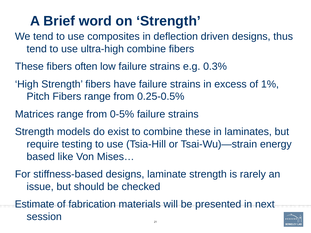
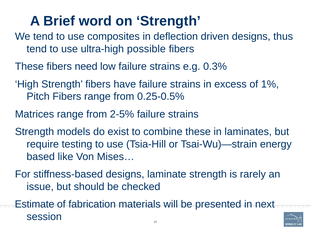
ultra-high combine: combine -> possible
often: often -> need
0-5%: 0-5% -> 2-5%
